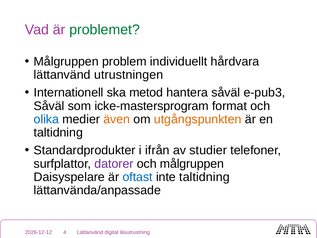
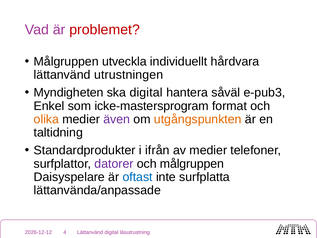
problemet colour: green -> red
problem: problem -> utveckla
Internationell: Internationell -> Myndigheten
ska metod: metod -> digital
Såväl at (49, 106): Såväl -> Enkel
olika colour: blue -> orange
även colour: orange -> purple
av studier: studier -> medier
inte taltidning: taltidning -> surfplatta
